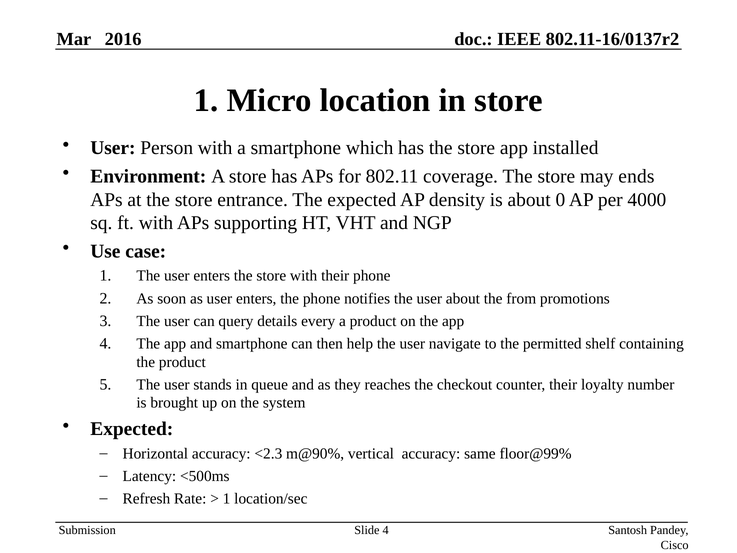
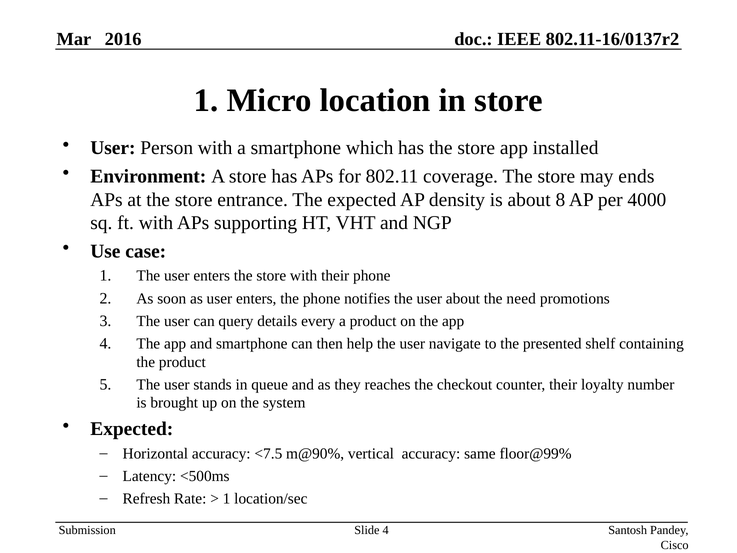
0: 0 -> 8
from: from -> need
permitted: permitted -> presented
<2.3: <2.3 -> <7.5
